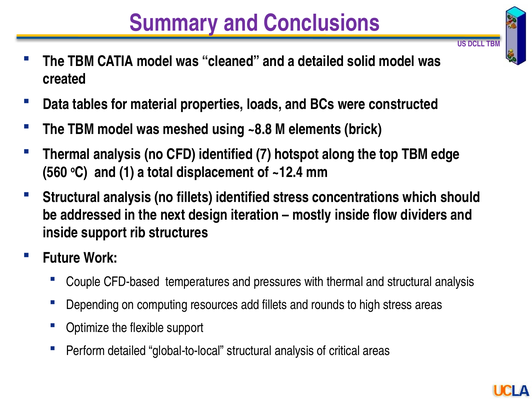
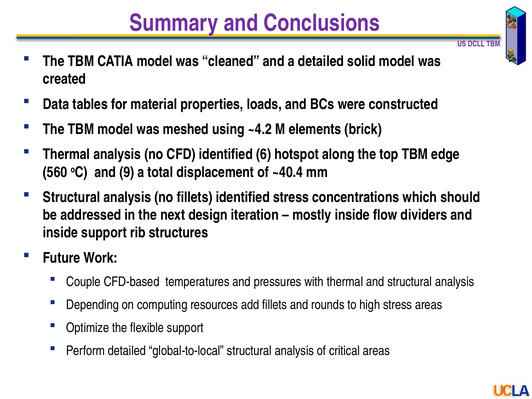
~8.8: ~8.8 -> ~4.2
7: 7 -> 6
1: 1 -> 9
~12.4: ~12.4 -> ~40.4
